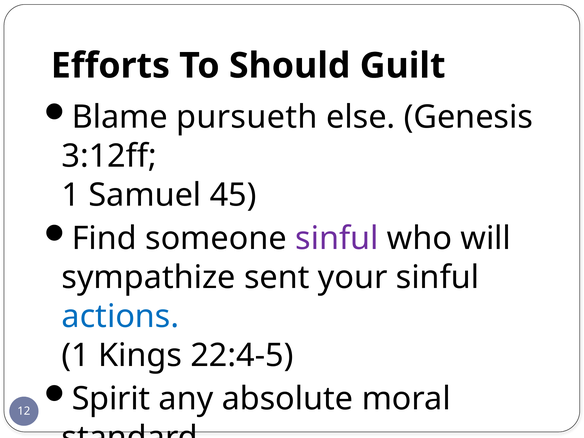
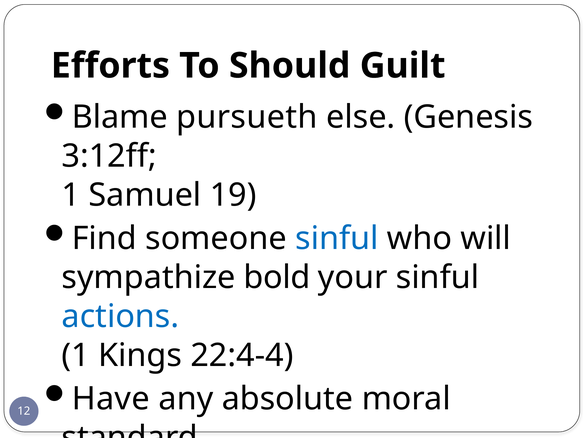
45: 45 -> 19
sinful at (337, 239) colour: purple -> blue
sent: sent -> bold
22:4-5: 22:4-5 -> 22:4-4
Spirit: Spirit -> Have
